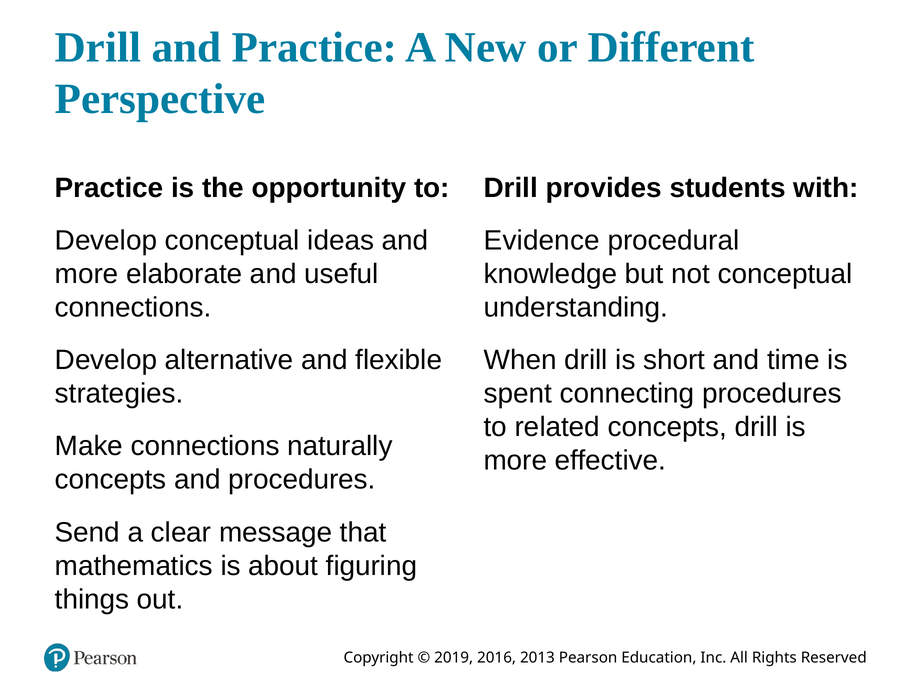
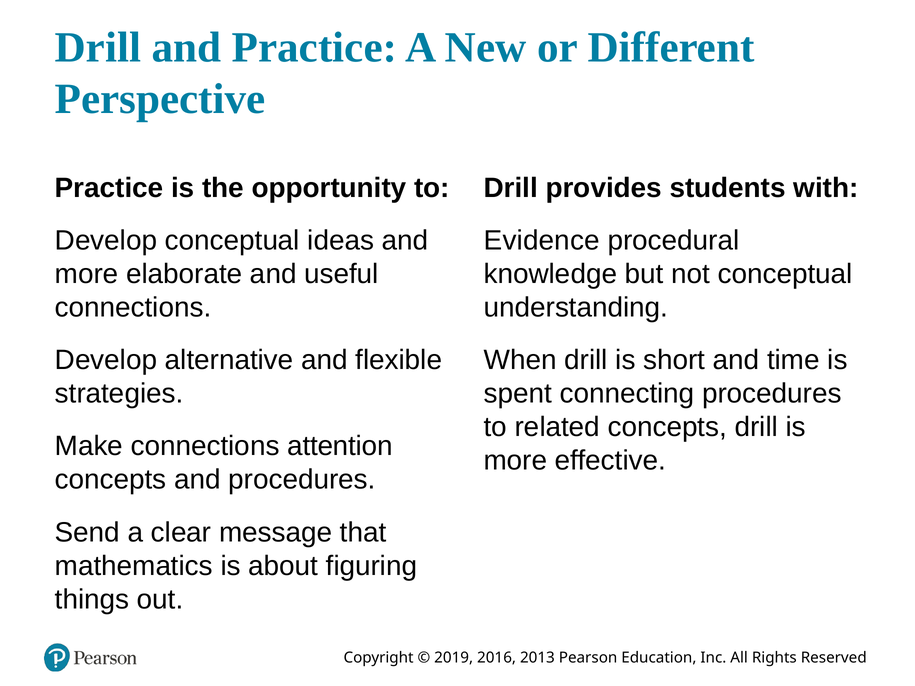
naturally: naturally -> attention
